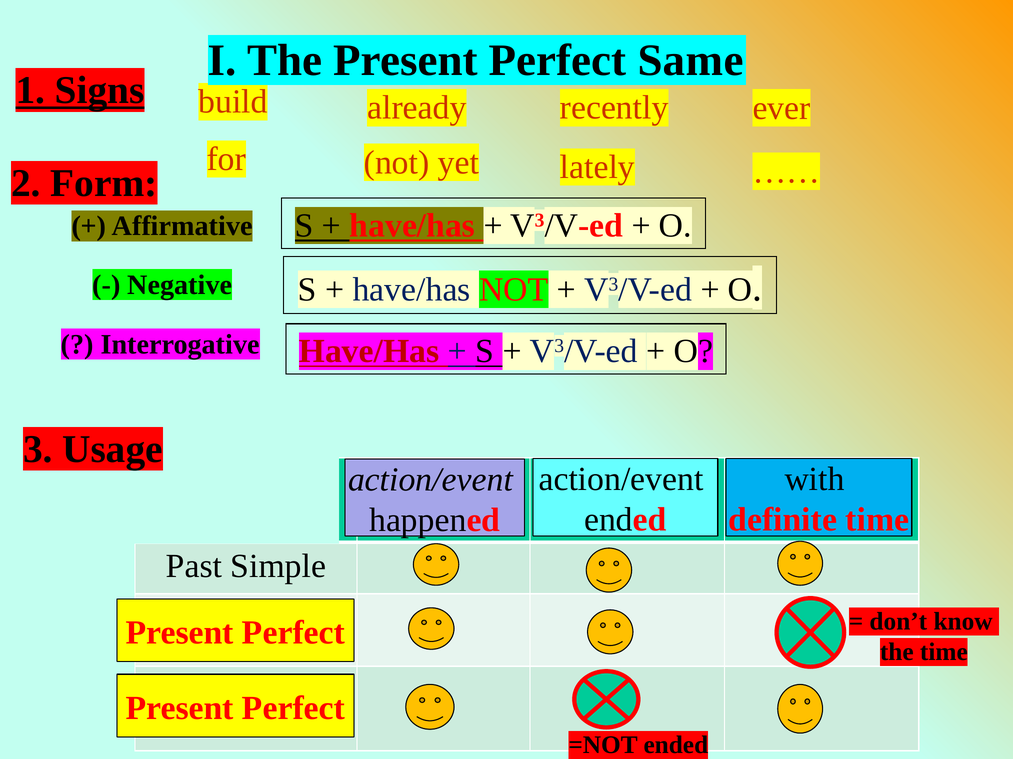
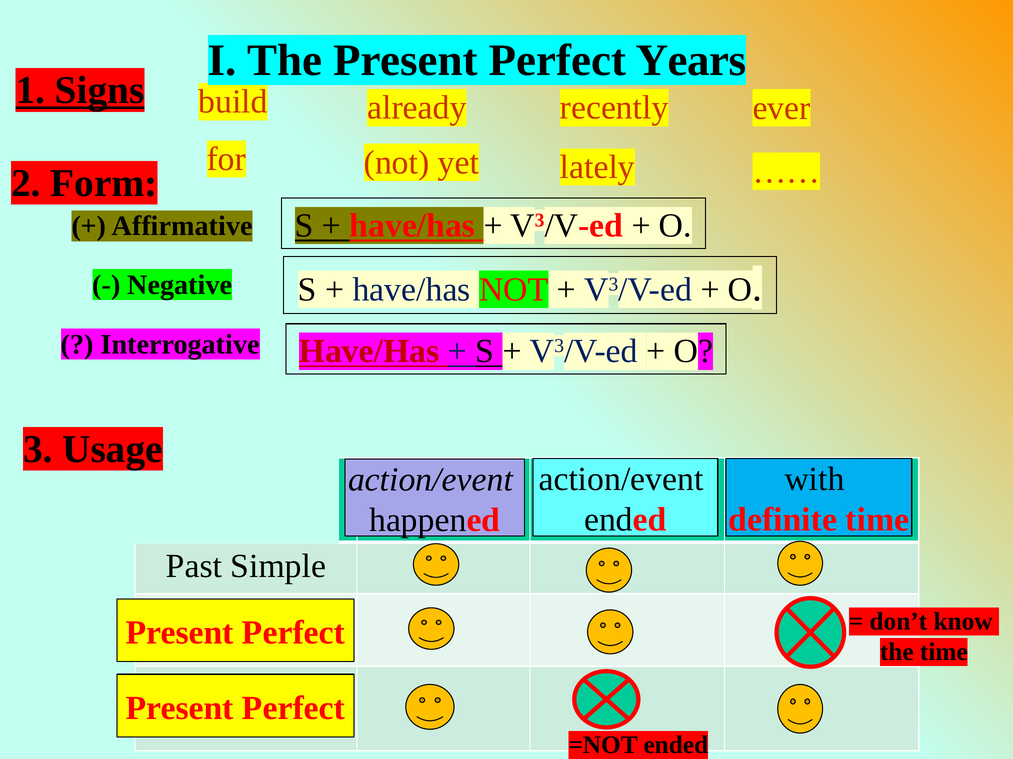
Same: Same -> Years
